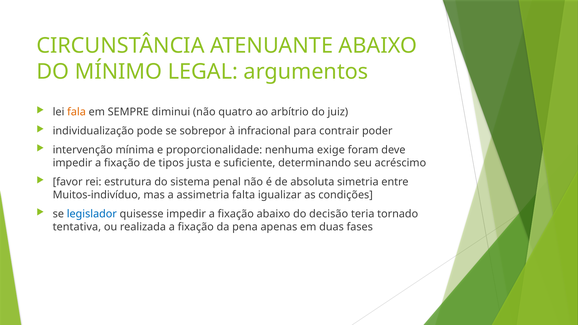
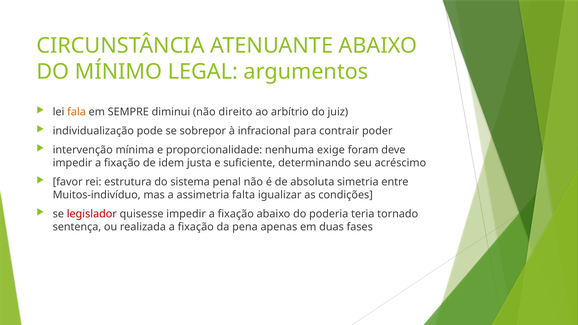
quatro: quatro -> direito
tipos: tipos -> idem
legislador colour: blue -> red
decisão: decisão -> poderia
tentativa: tentativa -> sentença
